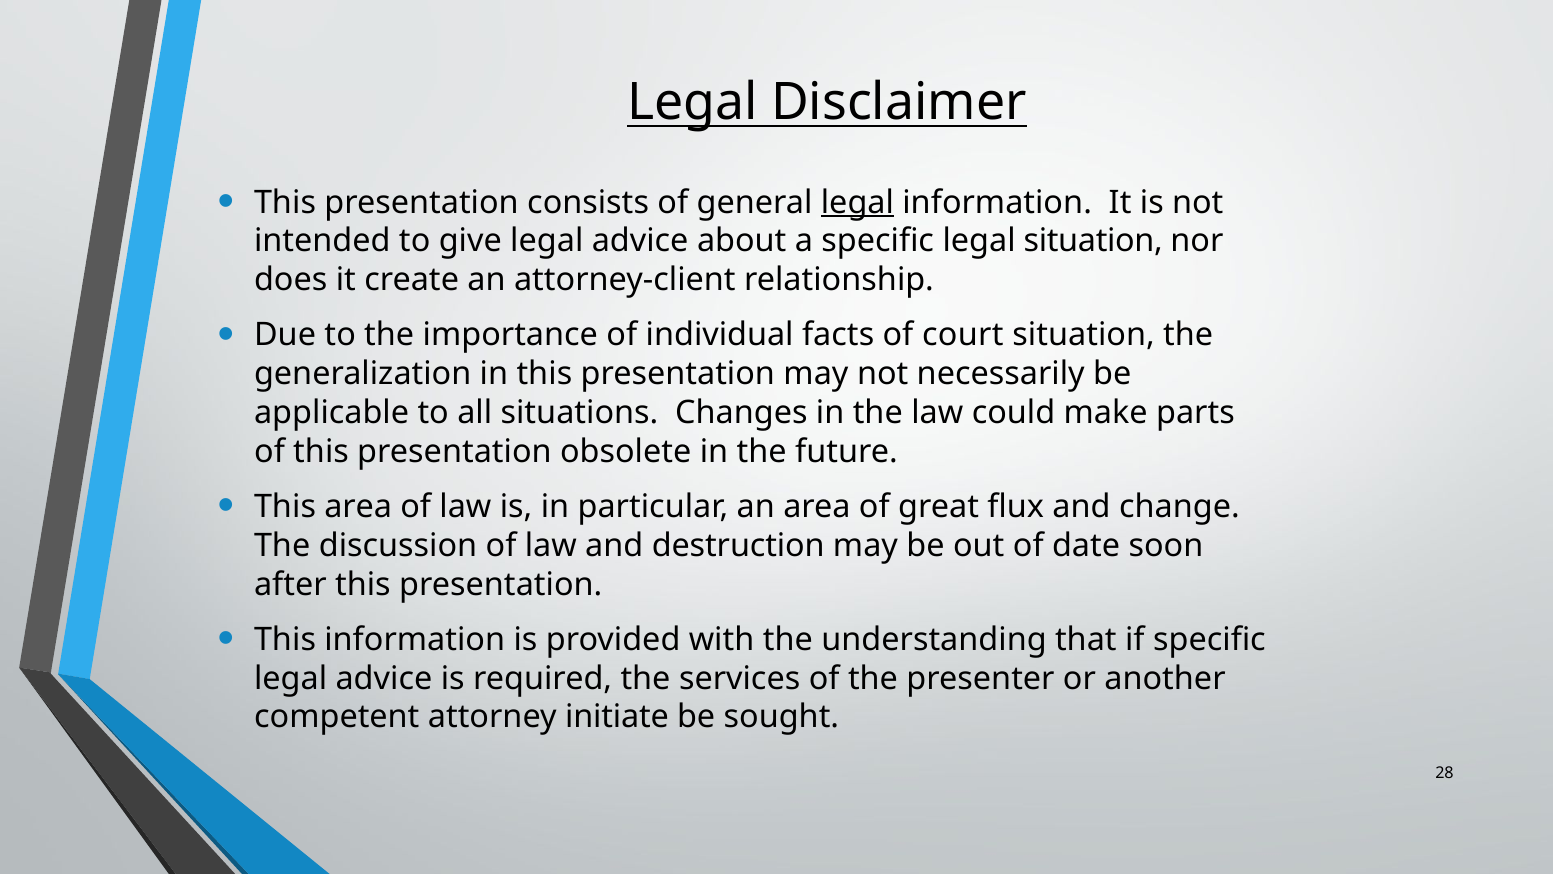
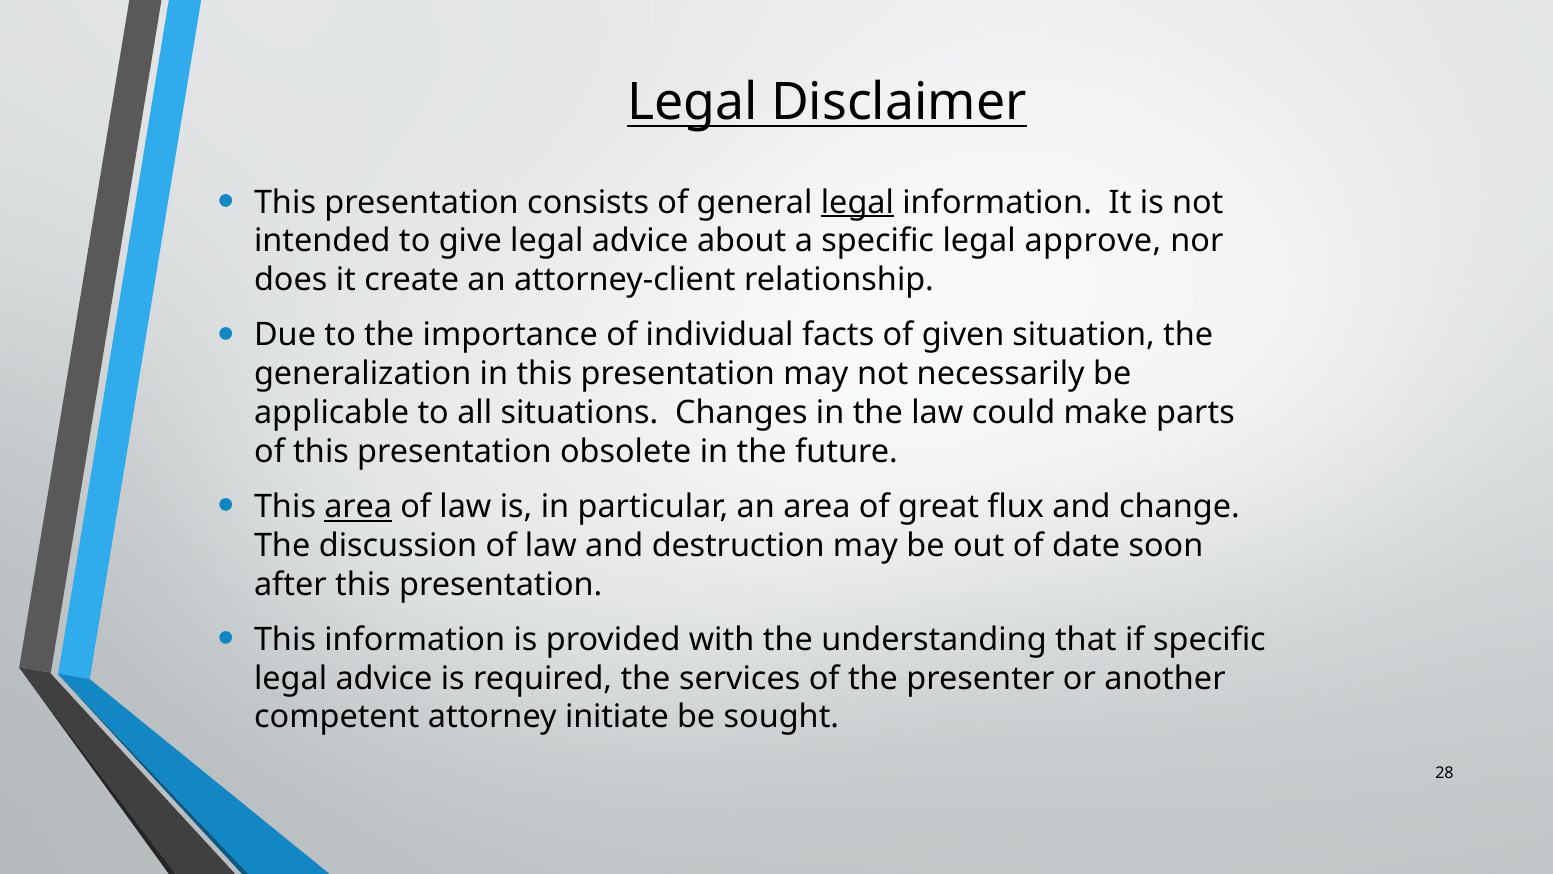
legal situation: situation -> approve
court: court -> given
area at (358, 506) underline: none -> present
